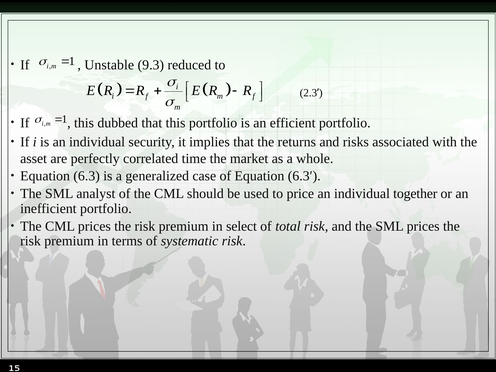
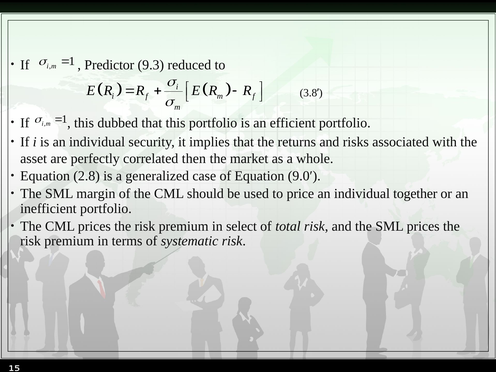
Unstable: Unstable -> Predictor
2.3: 2.3 -> 3.8
time: time -> then
6.3: 6.3 -> 2.8
6.3′: 6.3′ -> 9.0′
analyst: analyst -> margin
